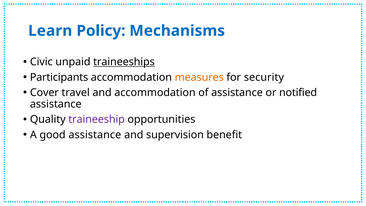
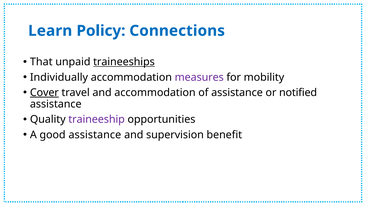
Mechanisms: Mechanisms -> Connections
Civic: Civic -> That
Participants: Participants -> Individually
measures colour: orange -> purple
security: security -> mobility
Cover underline: none -> present
